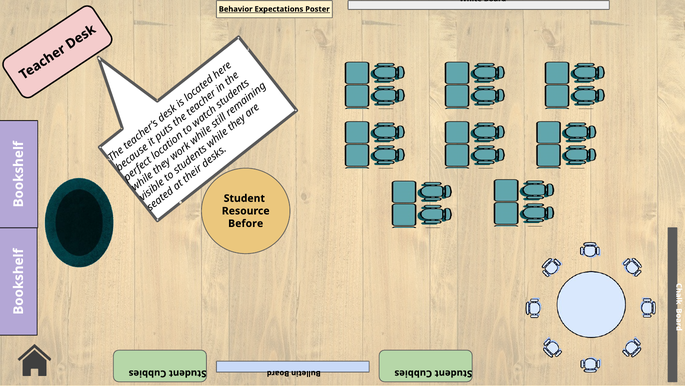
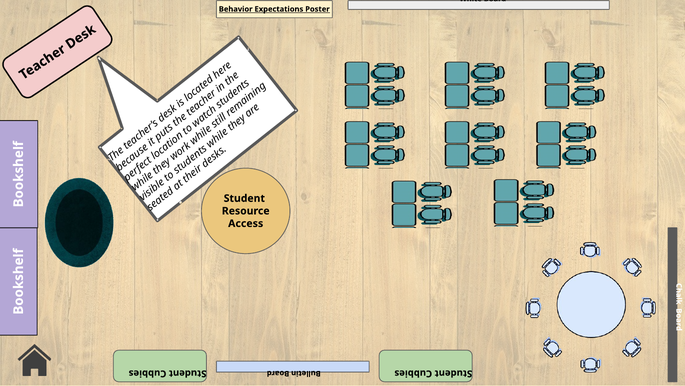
Before: Before -> Access
